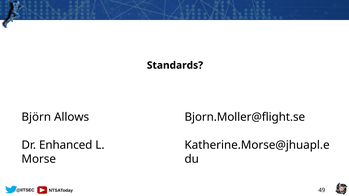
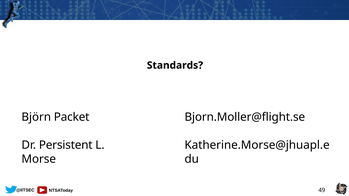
Allows: Allows -> Packet
Enhanced: Enhanced -> Persistent
